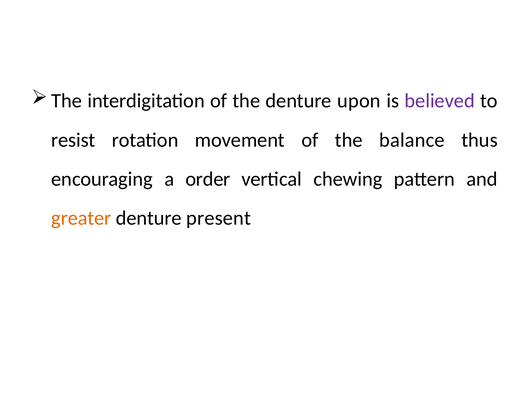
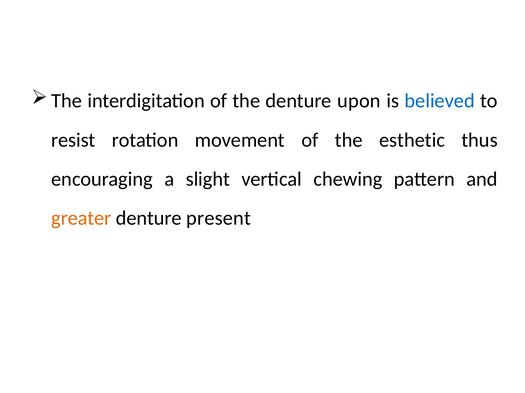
believed colour: purple -> blue
balance: balance -> esthetic
order: order -> slight
